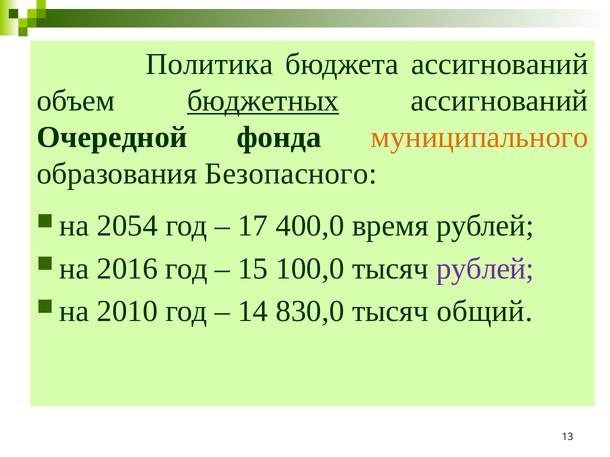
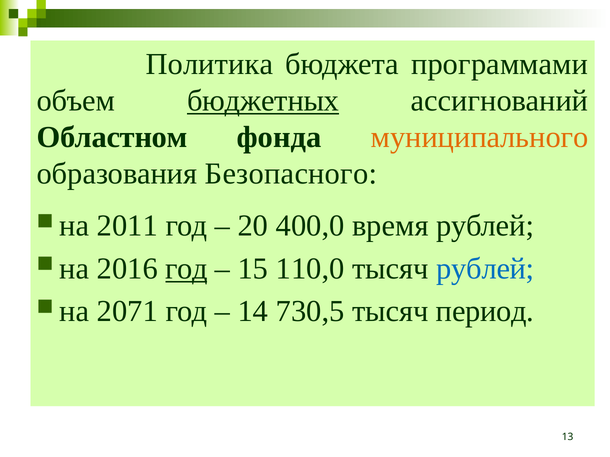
бюджета ассигнований: ассигнований -> программами
Очередной: Очередной -> Областном
2054: 2054 -> 2011
17: 17 -> 20
год at (186, 269) underline: none -> present
100,0: 100,0 -> 110,0
рублей at (485, 269) colour: purple -> blue
2010: 2010 -> 2071
830,0: 830,0 -> 730,5
общий: общий -> период
